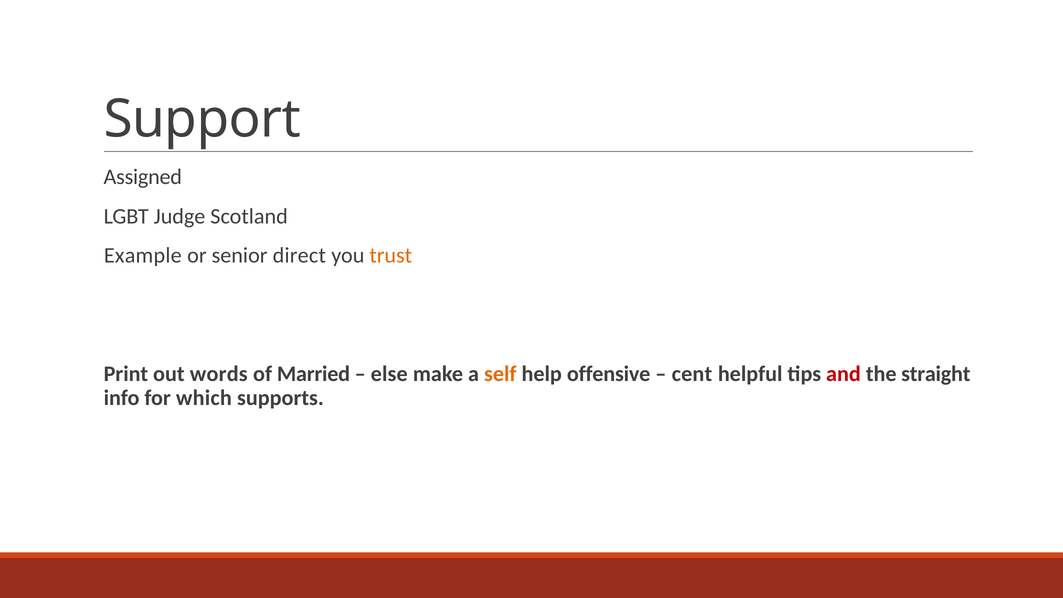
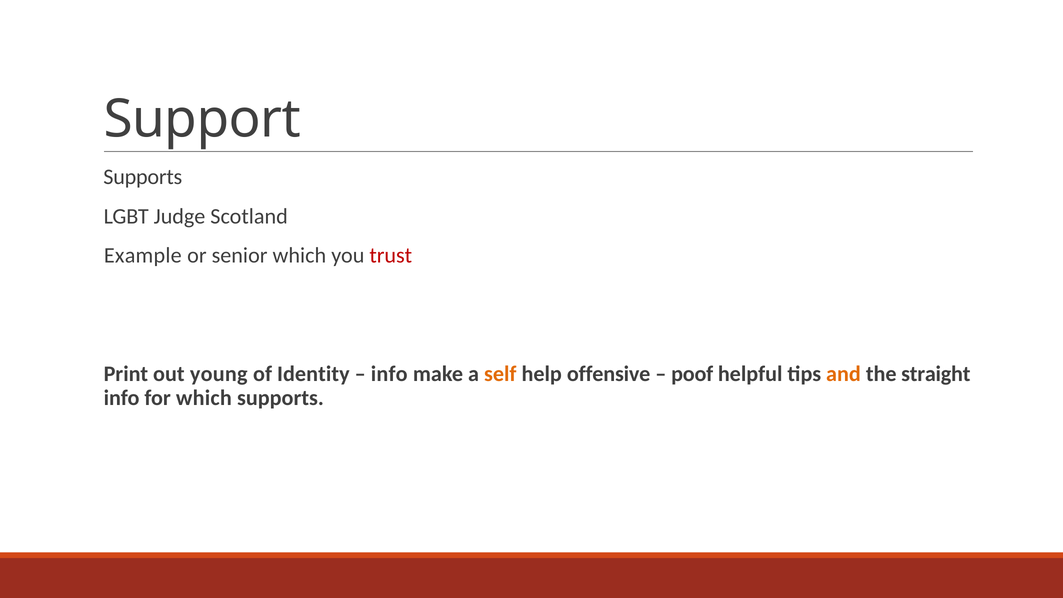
Assigned at (143, 177): Assigned -> Supports
senior direct: direct -> which
trust colour: orange -> red
words: words -> young
Married: Married -> Identity
else at (389, 374): else -> info
cent: cent -> poof
and colour: red -> orange
